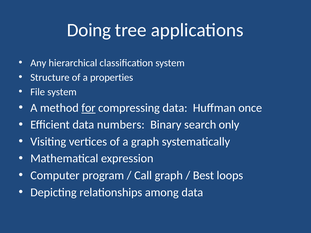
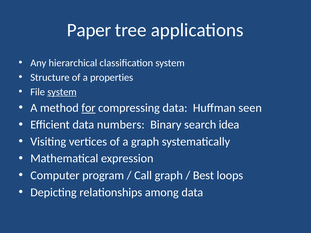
Doing: Doing -> Paper
system at (62, 92) underline: none -> present
once: once -> seen
only: only -> idea
